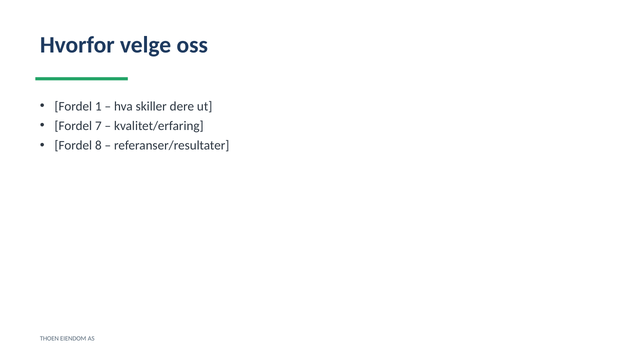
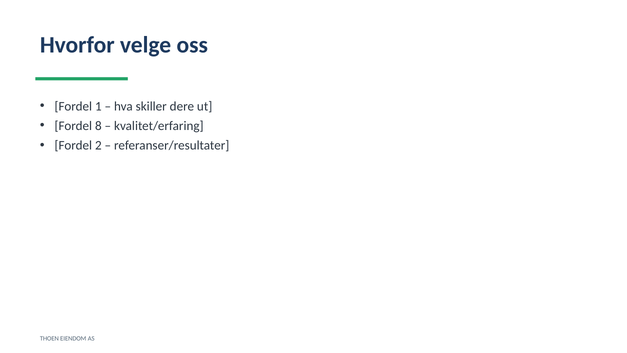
7: 7 -> 8
8: 8 -> 2
